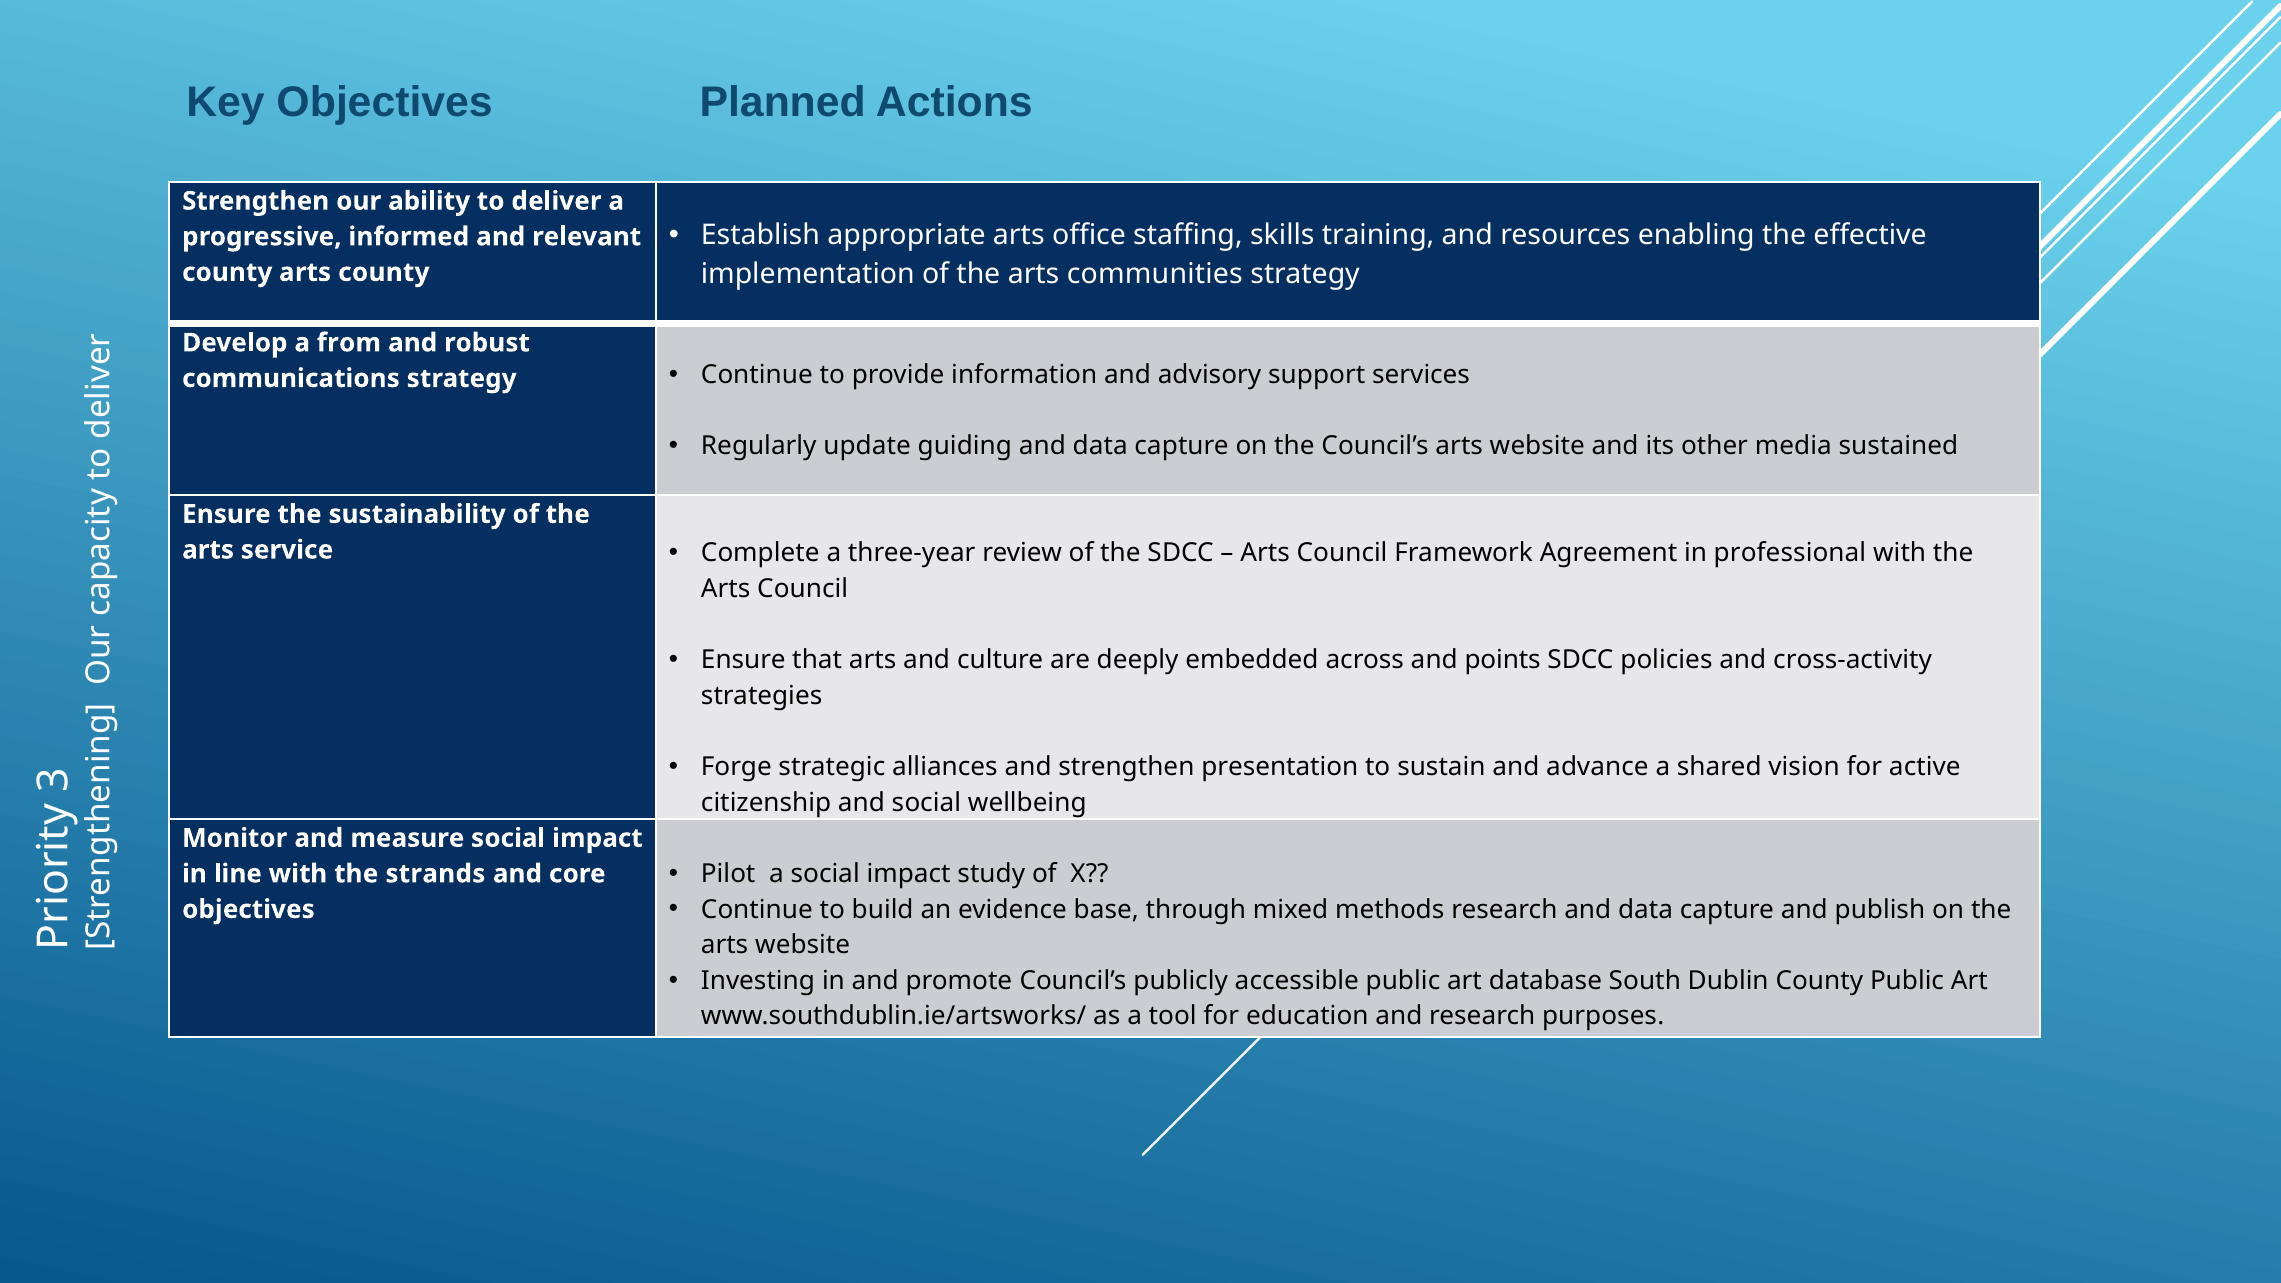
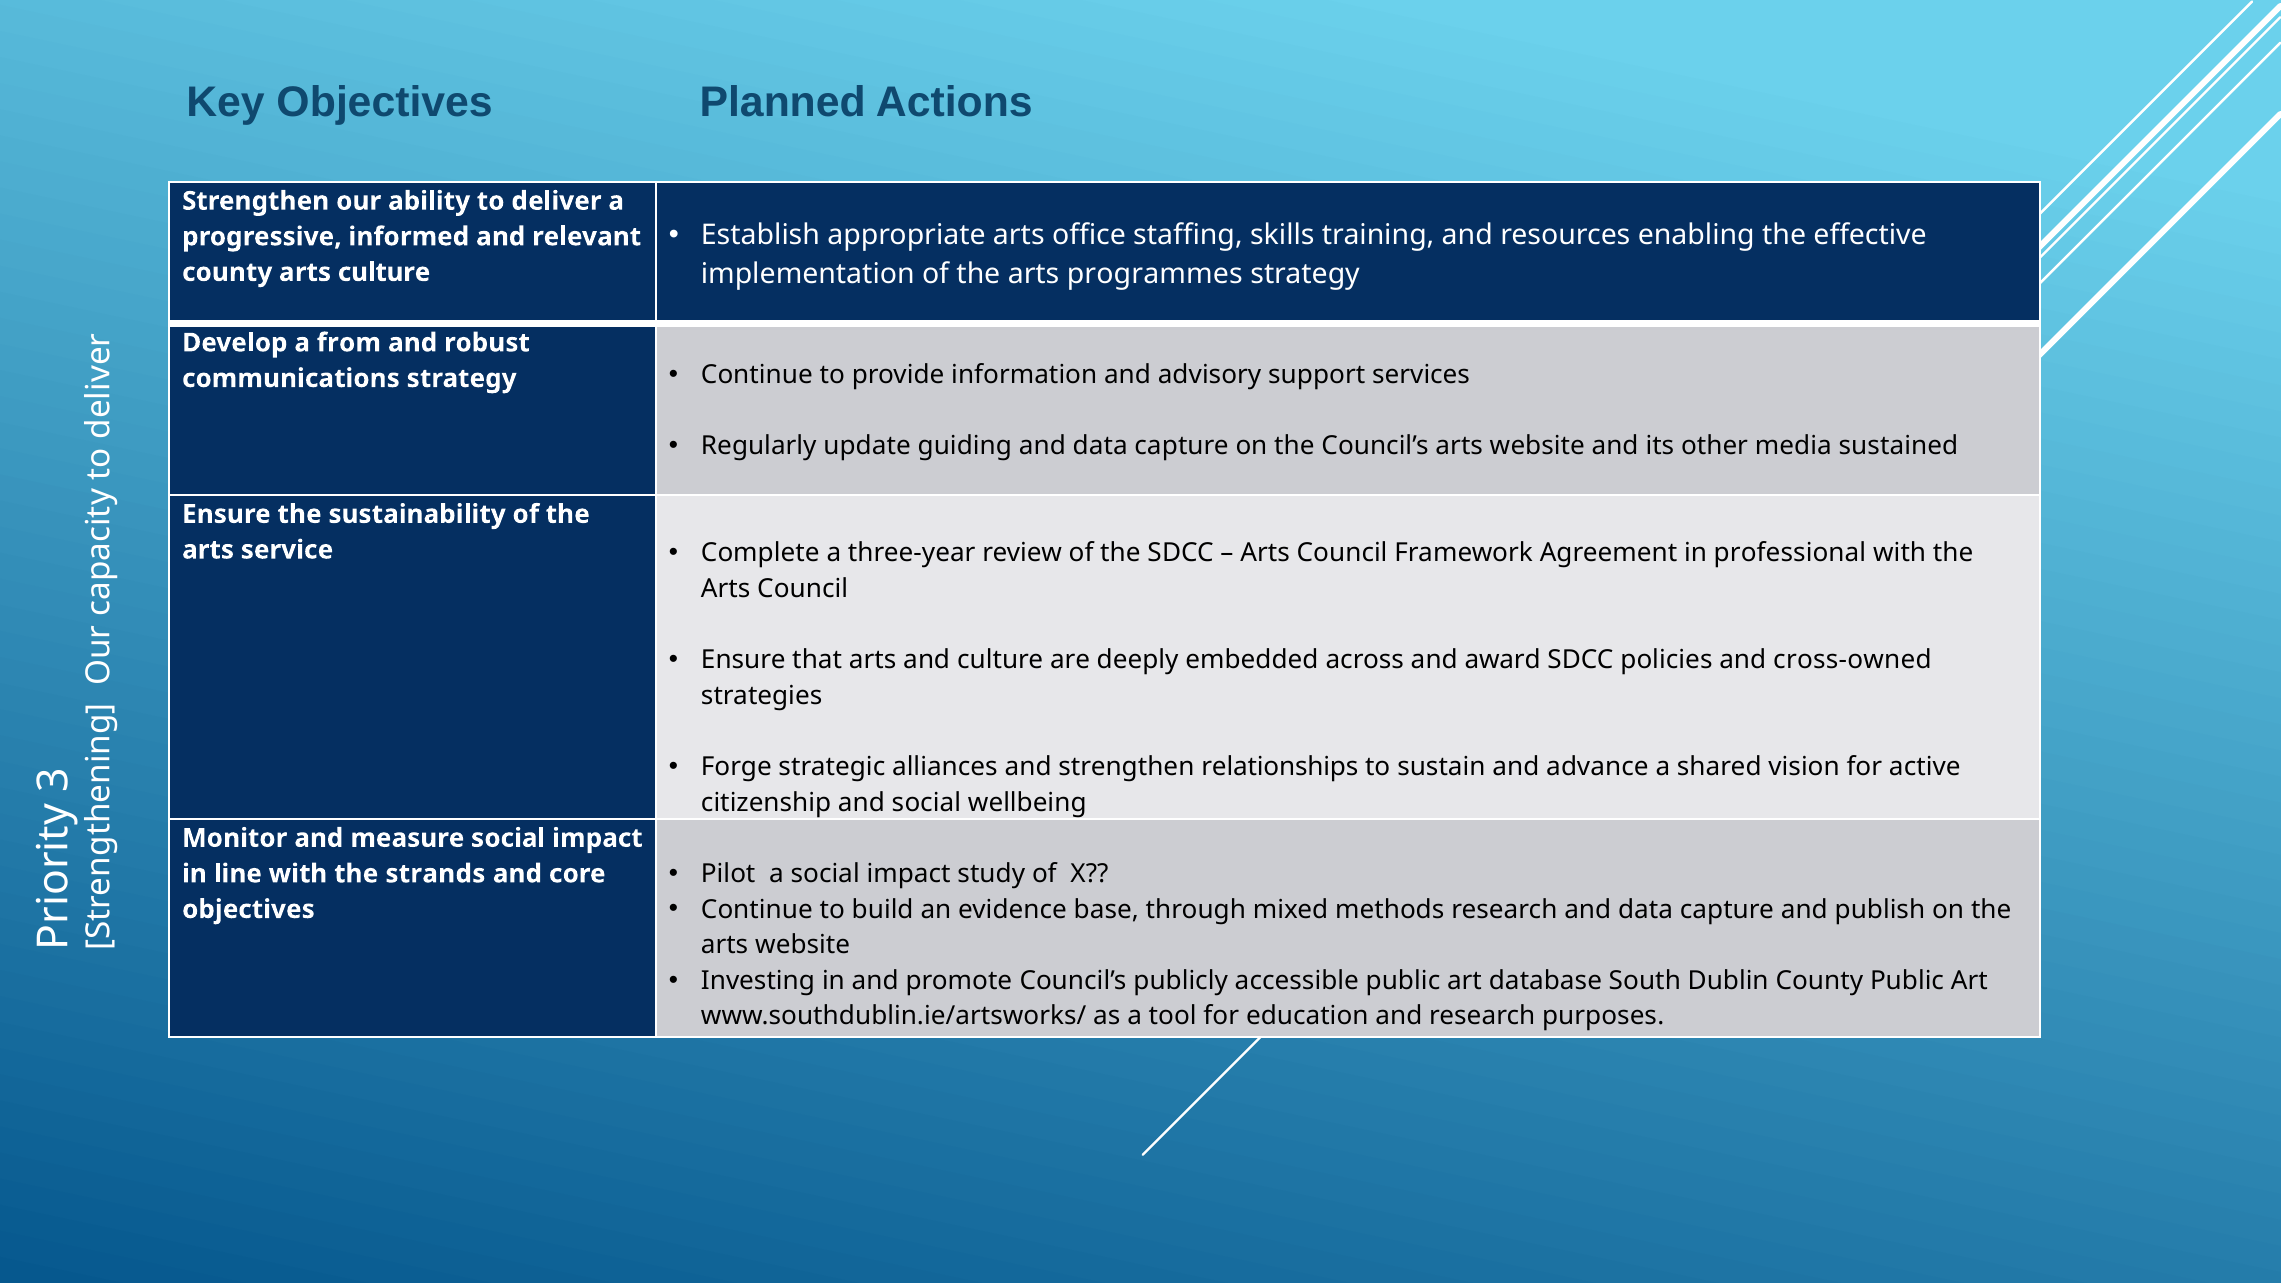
communities: communities -> programmes
arts county: county -> culture
points: points -> award
cross-activity: cross-activity -> cross-owned
presentation: presentation -> relationships
